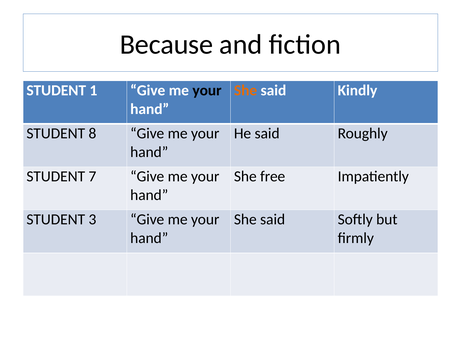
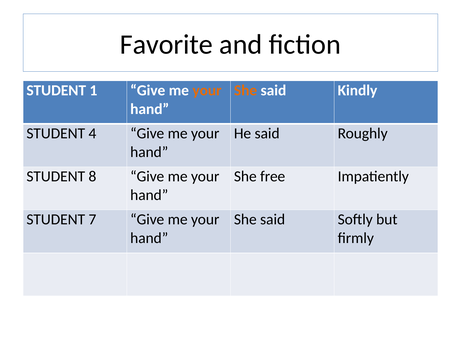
Because: Because -> Favorite
your at (207, 90) colour: black -> orange
8: 8 -> 4
7: 7 -> 8
3: 3 -> 7
